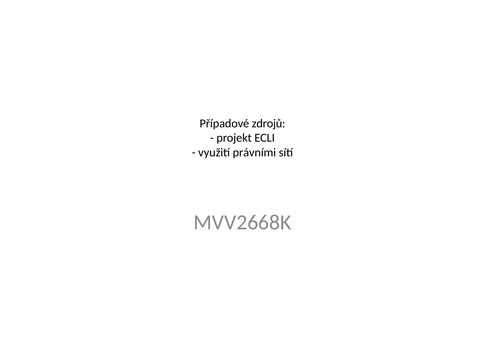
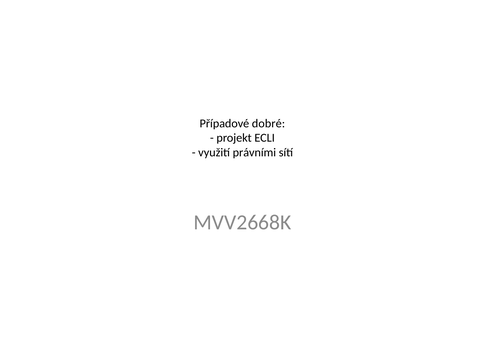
zdrojů: zdrojů -> dobré
